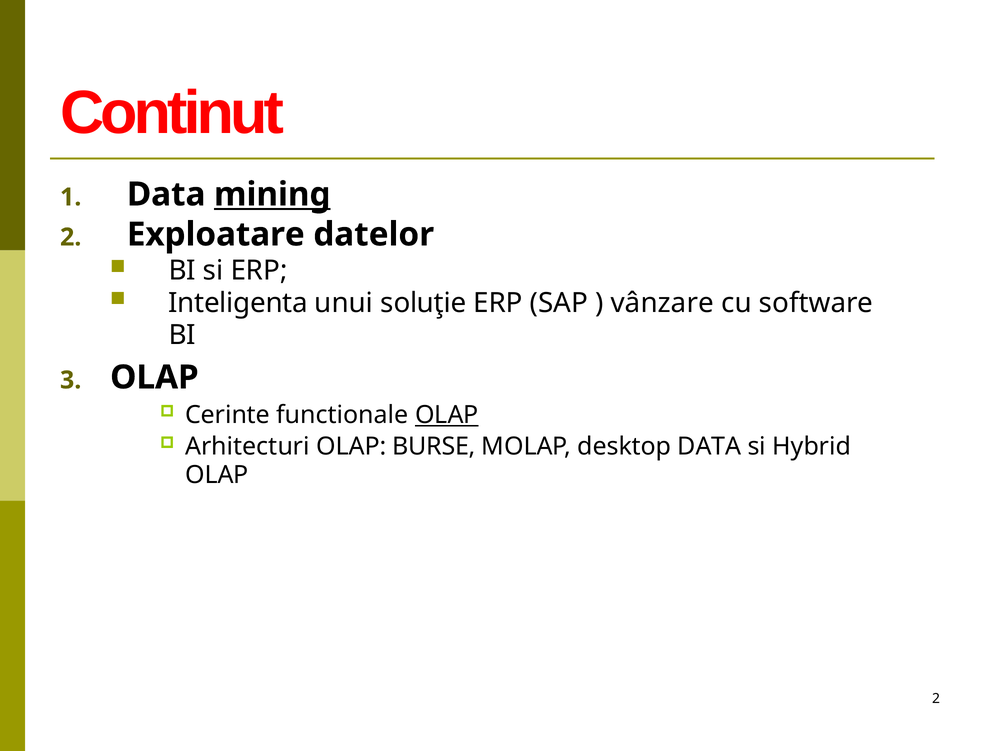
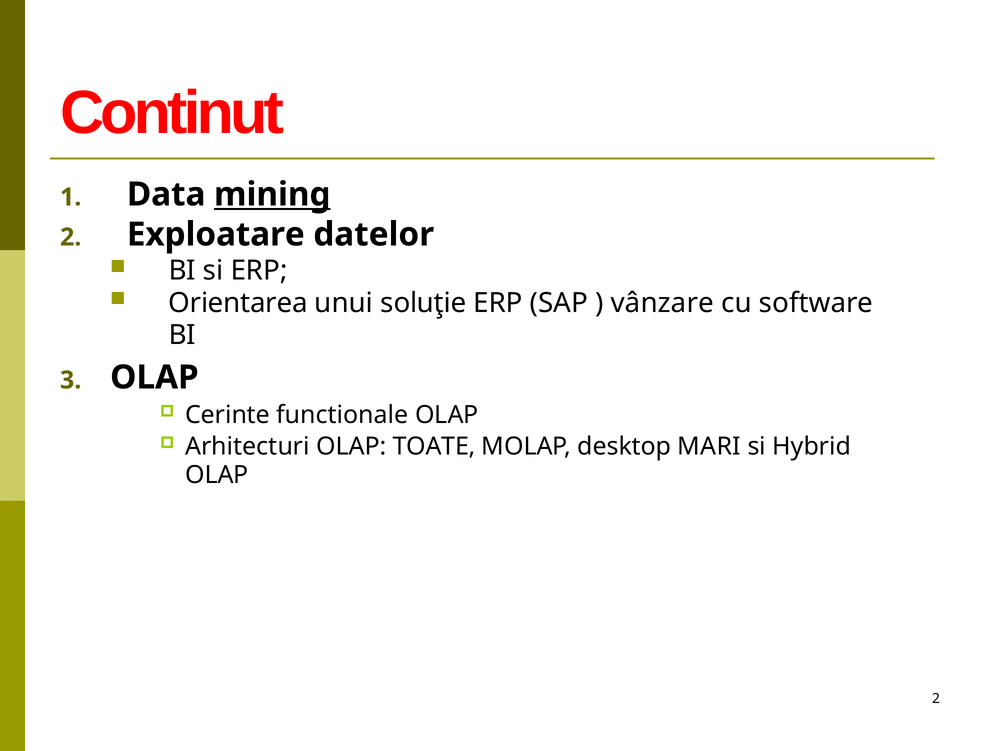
Inteligenta: Inteligenta -> Orientarea
OLAP at (447, 415) underline: present -> none
BURSE: BURSE -> TOATE
desktop DATA: DATA -> MARI
